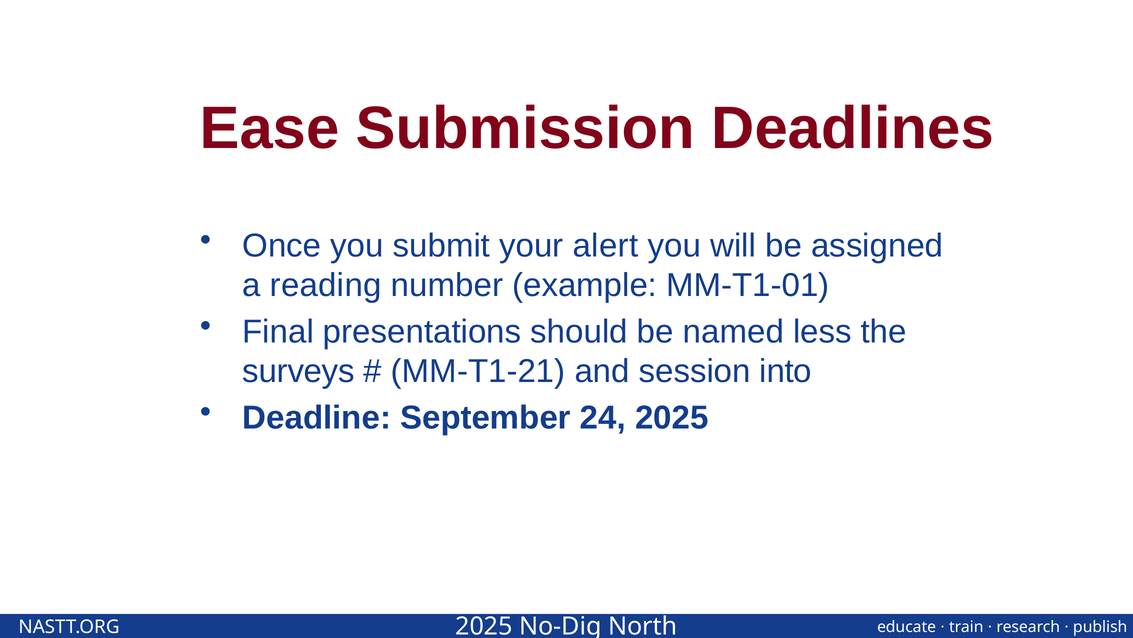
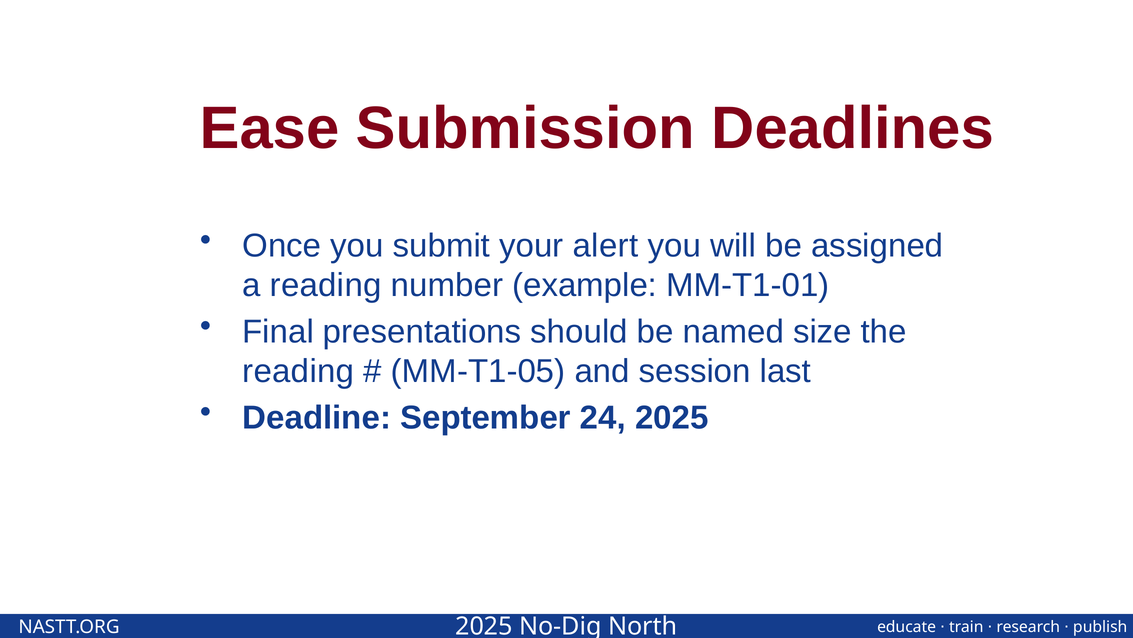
less: less -> size
surveys at (299, 371): surveys -> reading
MM-T1-21: MM-T1-21 -> MM-T1-05
into: into -> last
